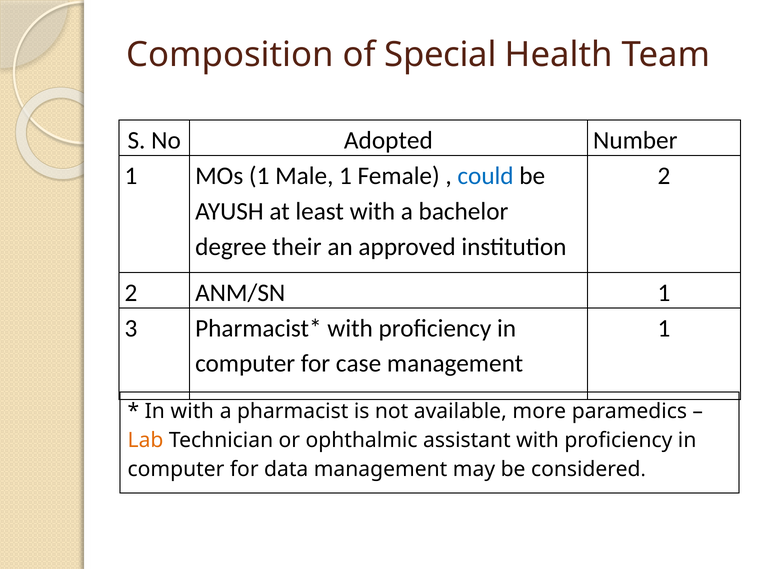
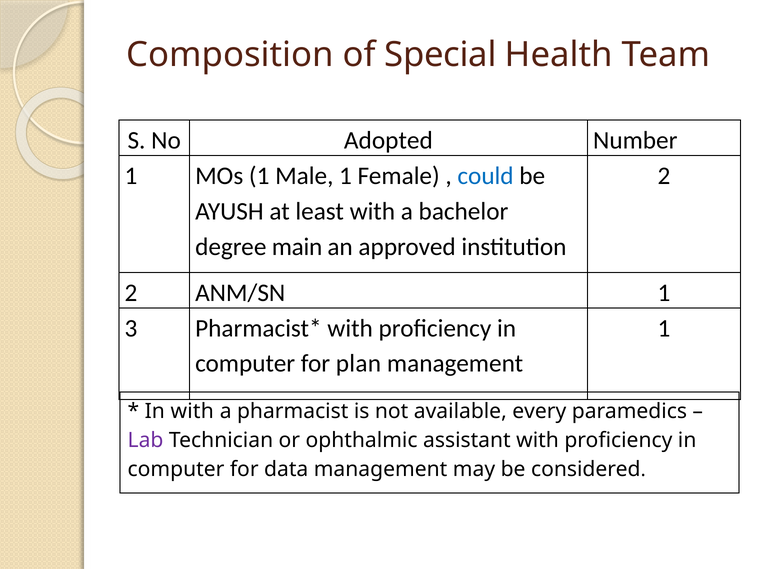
their: their -> main
case: case -> plan
more: more -> every
Lab colour: orange -> purple
